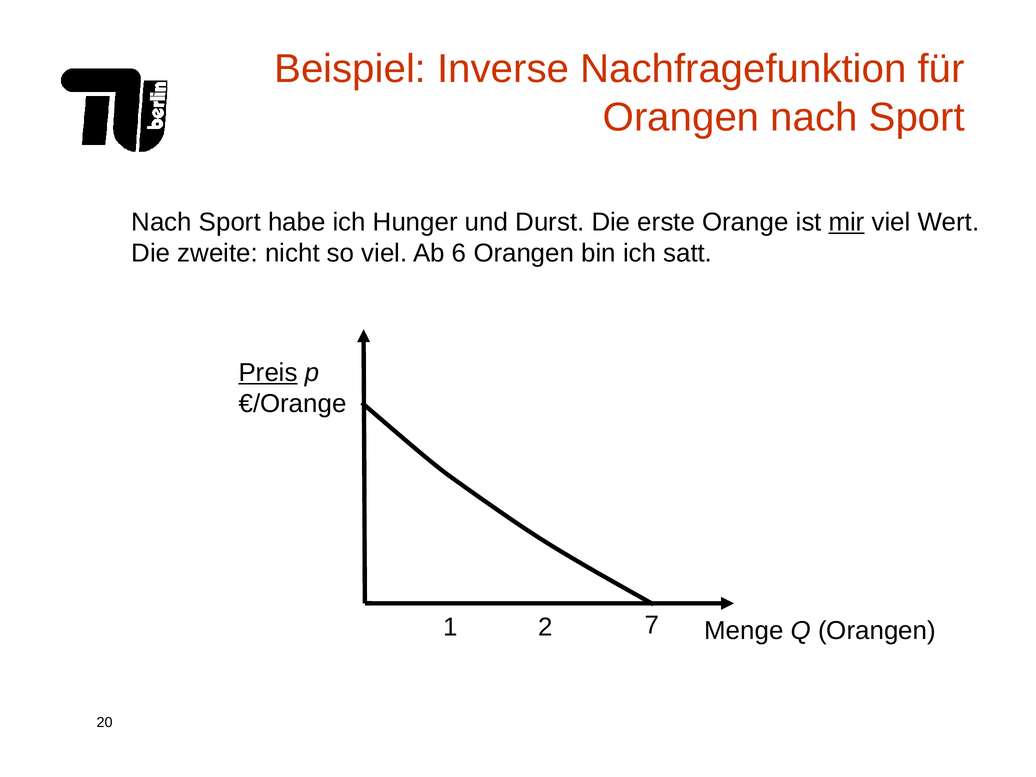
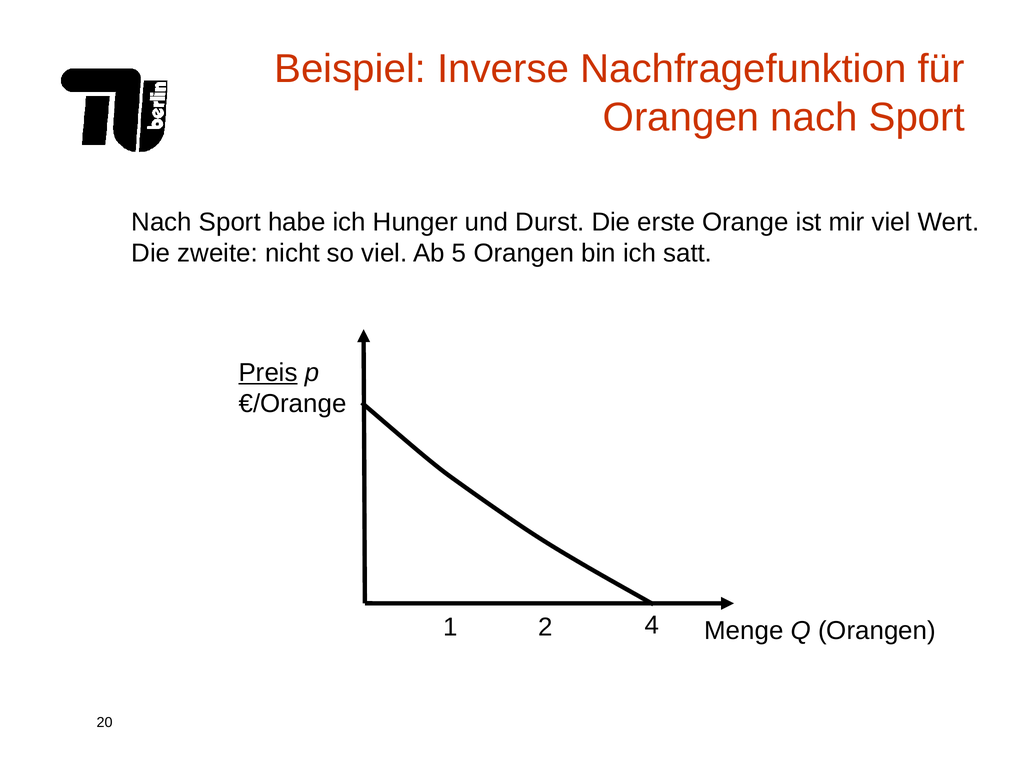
mir underline: present -> none
6: 6 -> 5
7: 7 -> 4
